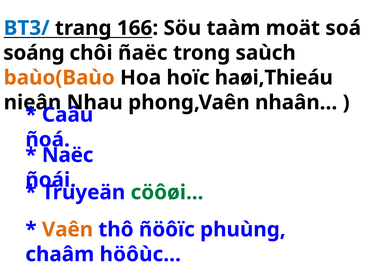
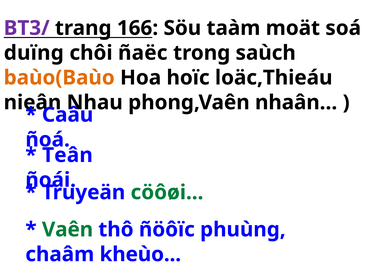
BT3/ colour: blue -> purple
soáng: soáng -> duïng
haøi,Thieáu: haøi,Thieáu -> loäc,Thieáu
Naëc: Naëc -> Teân
Vaên colour: orange -> green
höôùc: höôùc -> kheùo
